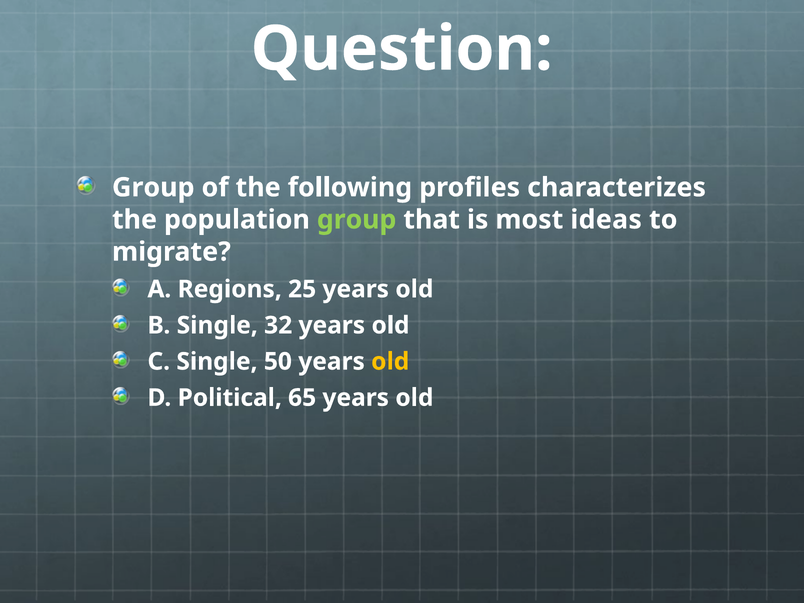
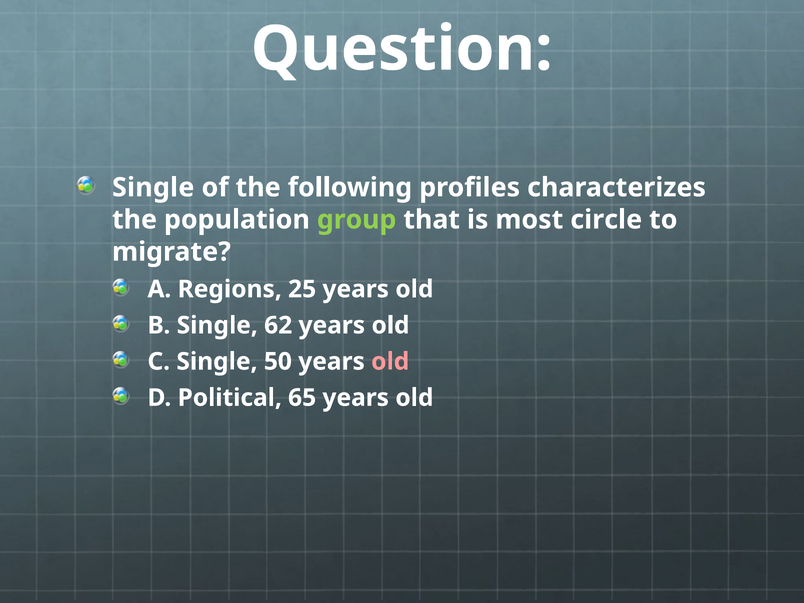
Group at (153, 187): Group -> Single
ideas: ideas -> circle
32: 32 -> 62
old at (390, 362) colour: yellow -> pink
